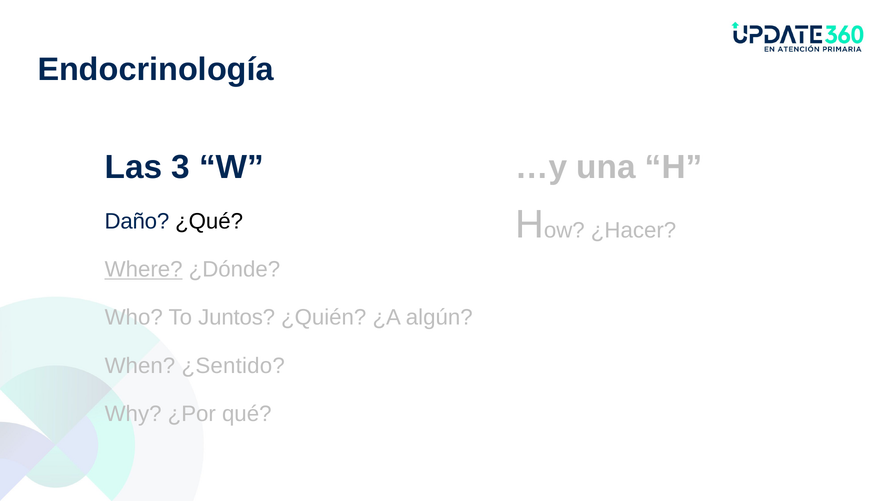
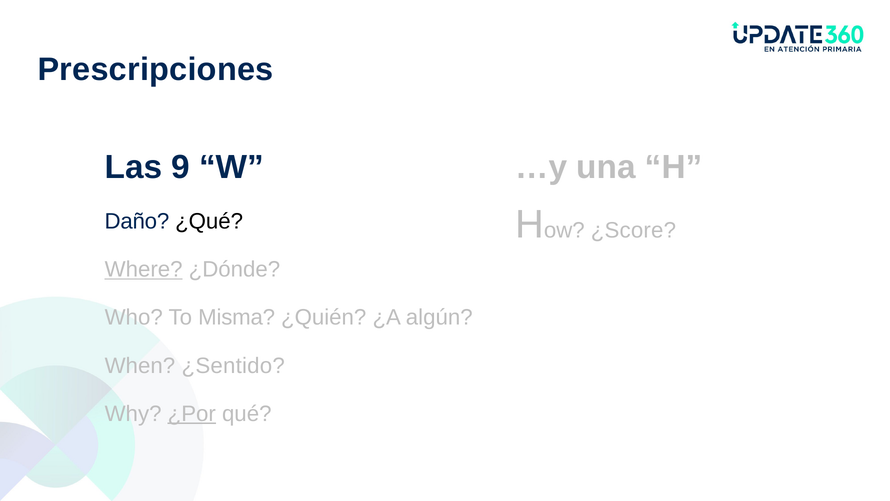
Endocrinología: Endocrinología -> Prescripciones
3: 3 -> 9
¿Hacer: ¿Hacer -> ¿Score
Juntos: Juntos -> Misma
¿Por underline: none -> present
